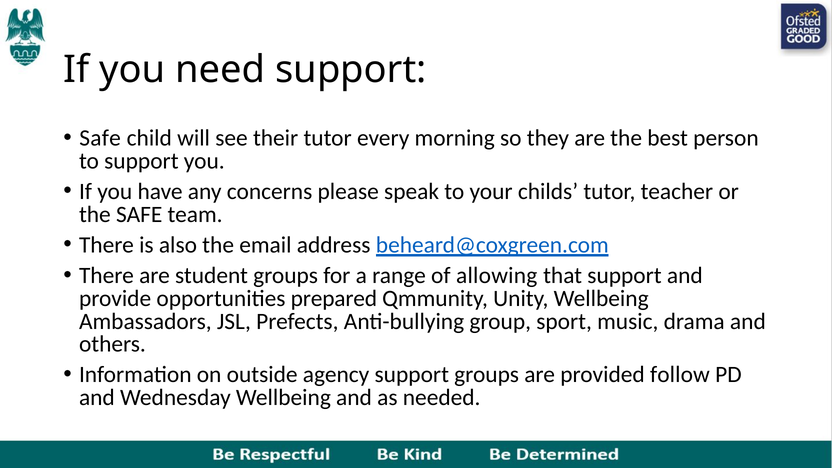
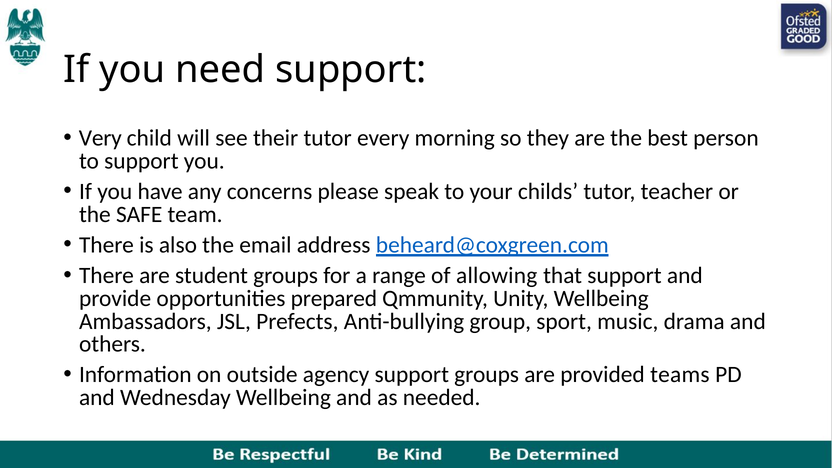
Safe at (100, 138): Safe -> Very
follow: follow -> teams
